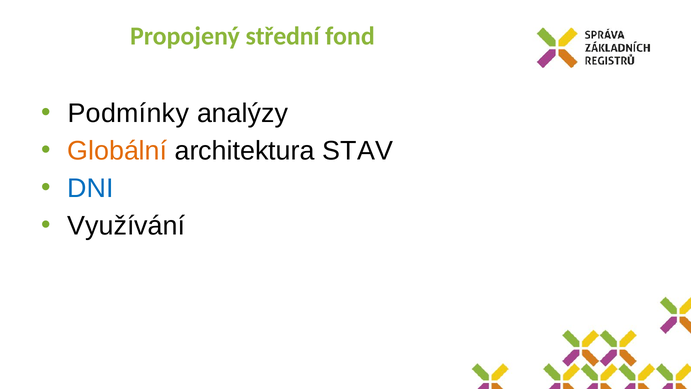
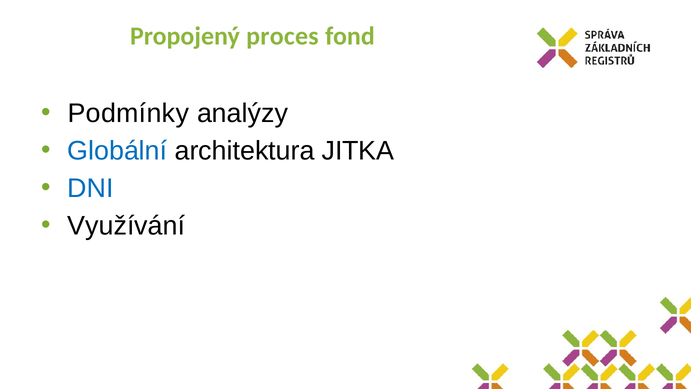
střední: střední -> proces
Globální colour: orange -> blue
STAV: STAV -> JITKA
